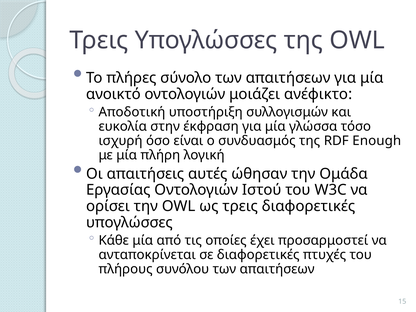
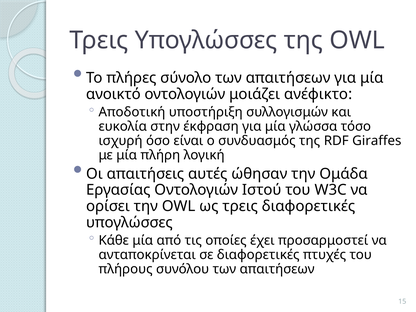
Enough: Enough -> Giraffes
